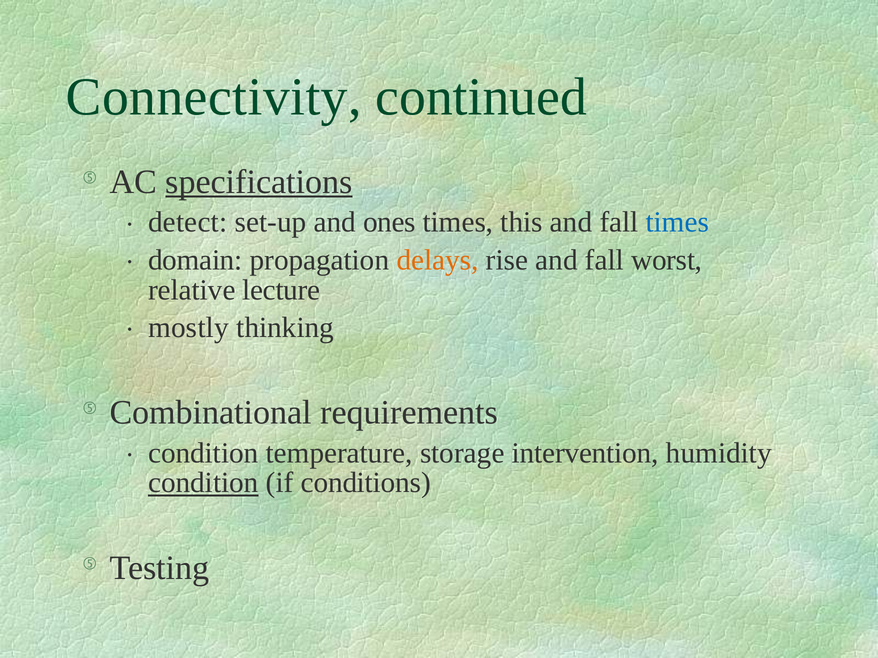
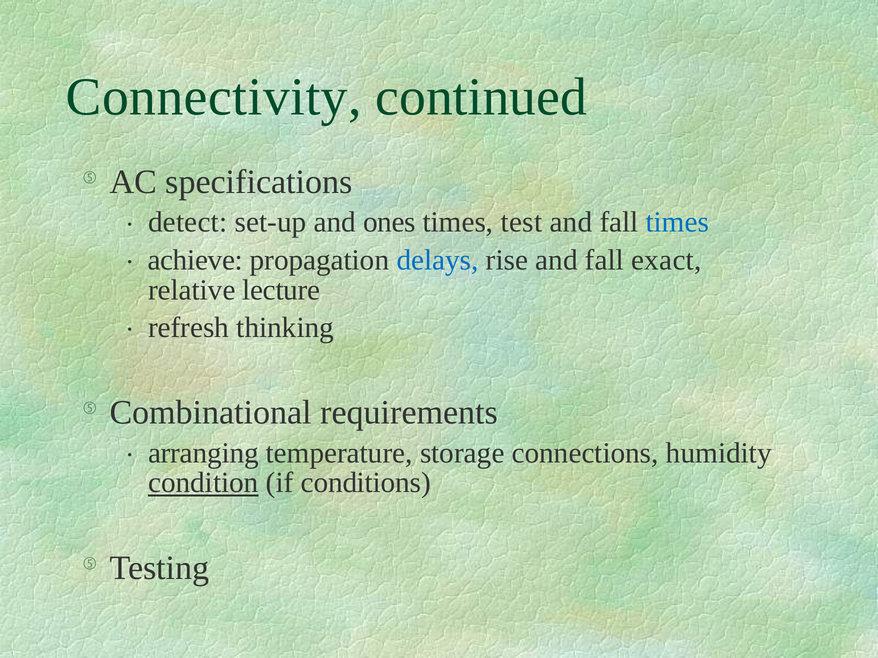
specifications underline: present -> none
this: this -> test
domain: domain -> achieve
delays colour: orange -> blue
worst: worst -> exact
mostly: mostly -> refresh
condition at (203, 453): condition -> arranging
intervention: intervention -> connections
